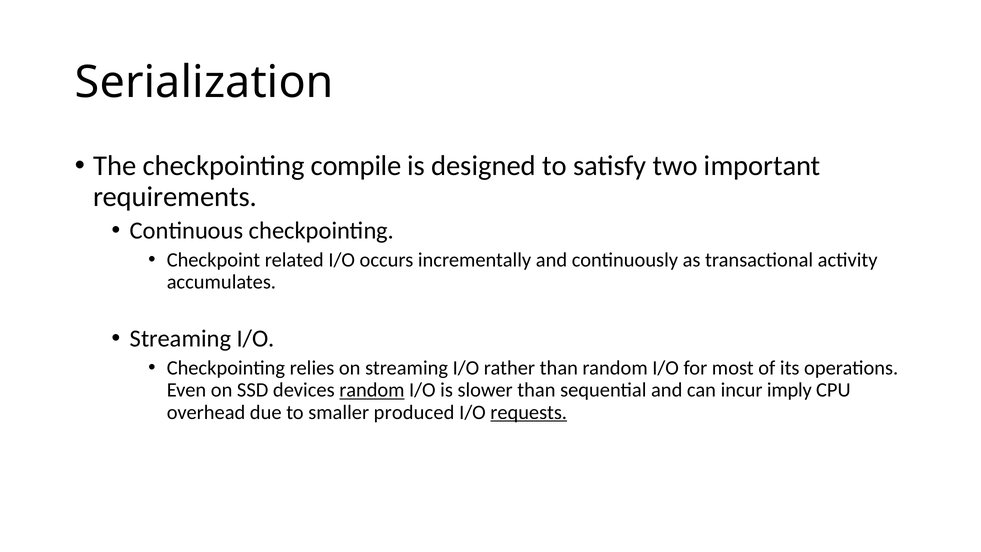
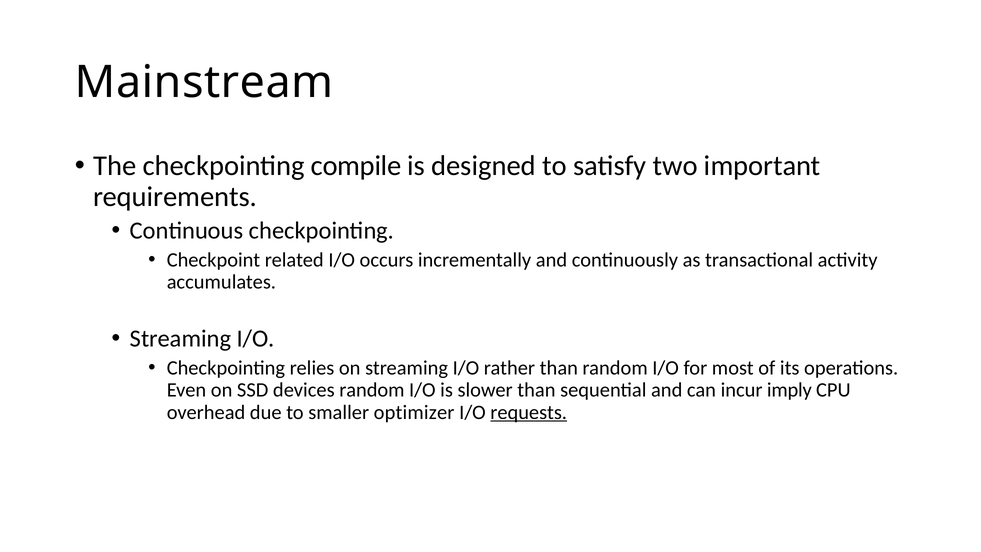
Serialization: Serialization -> Mainstream
random at (372, 390) underline: present -> none
produced: produced -> optimizer
